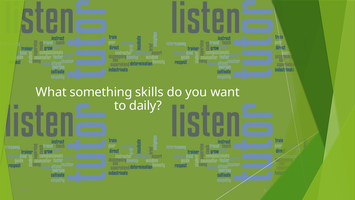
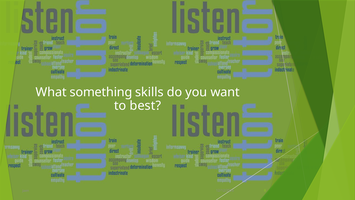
daily: daily -> best
